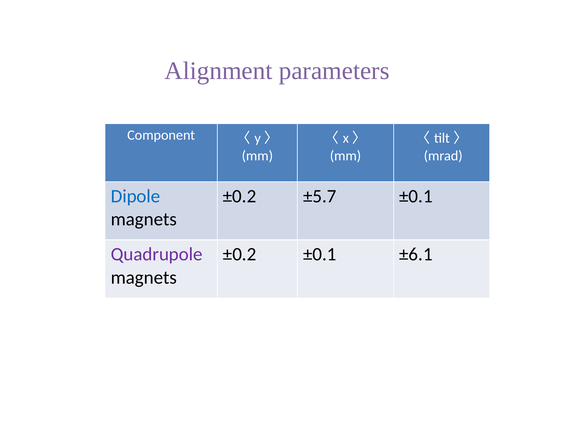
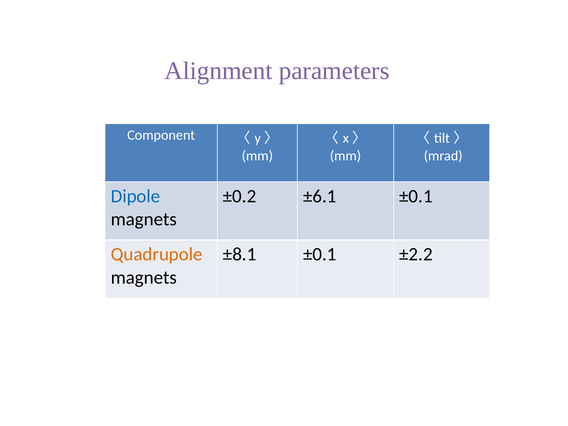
±5.7: ±5.7 -> ±6.1
Quadrupole colour: purple -> orange
±0.2 at (240, 254): ±0.2 -> ±8.1
±6.1: ±6.1 -> ±2.2
